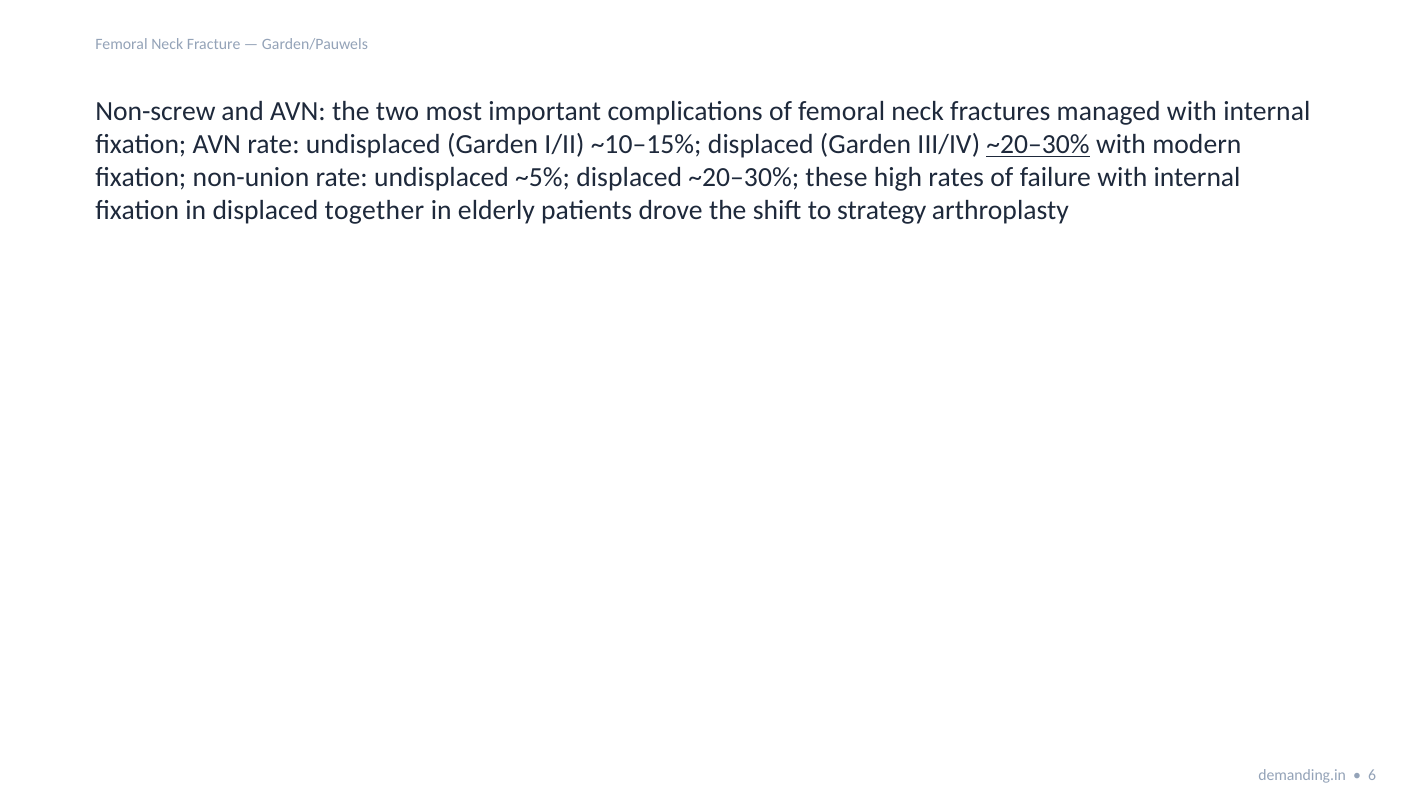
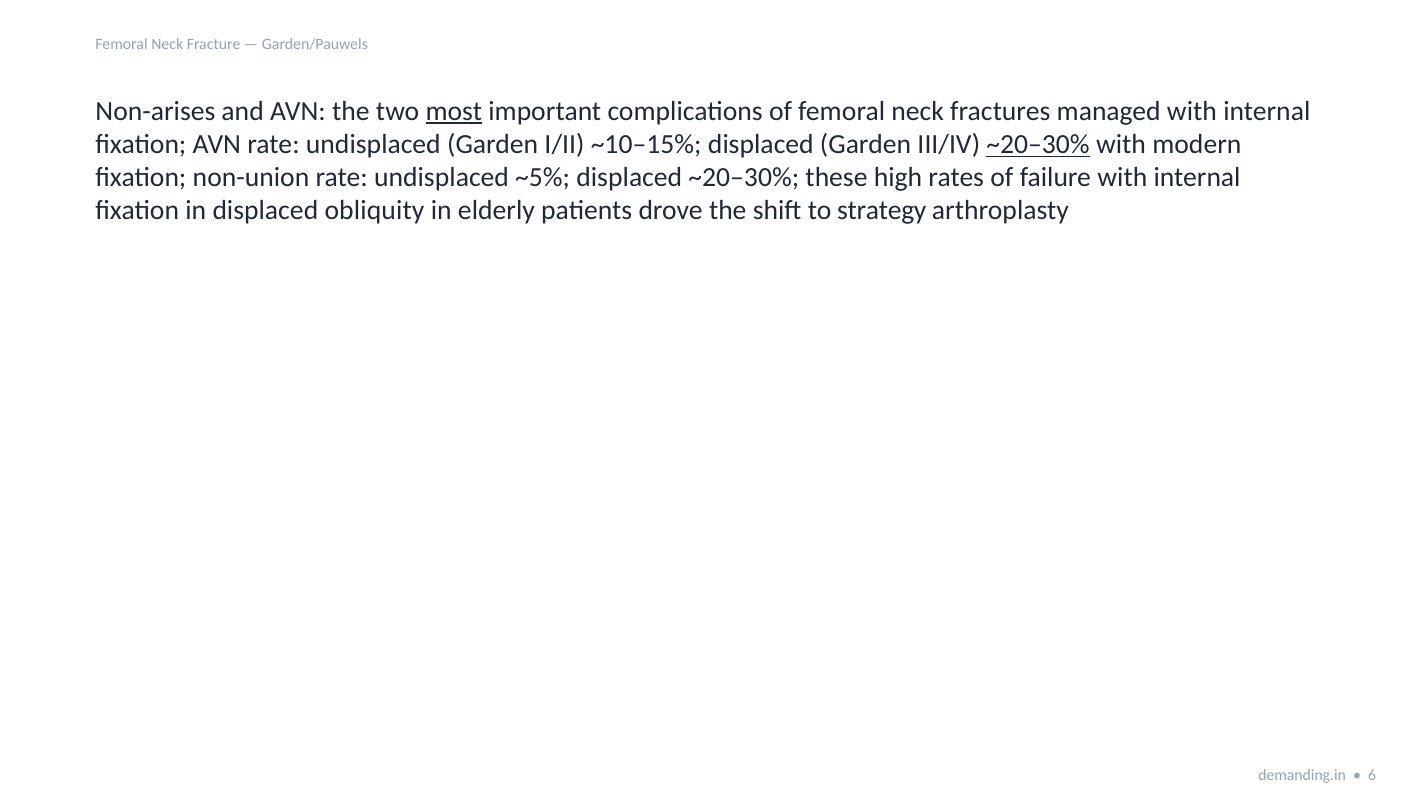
Non-screw: Non-screw -> Non-arises
most underline: none -> present
together: together -> obliquity
